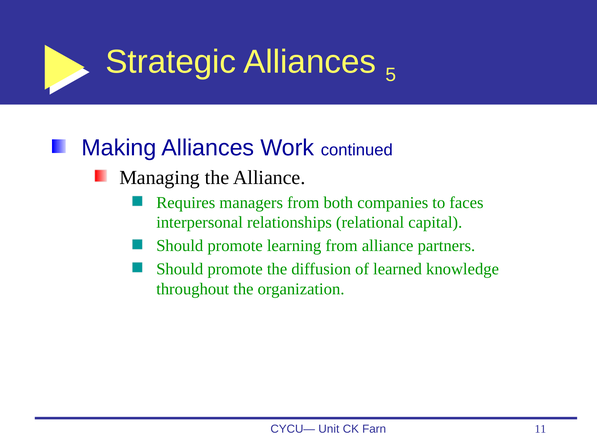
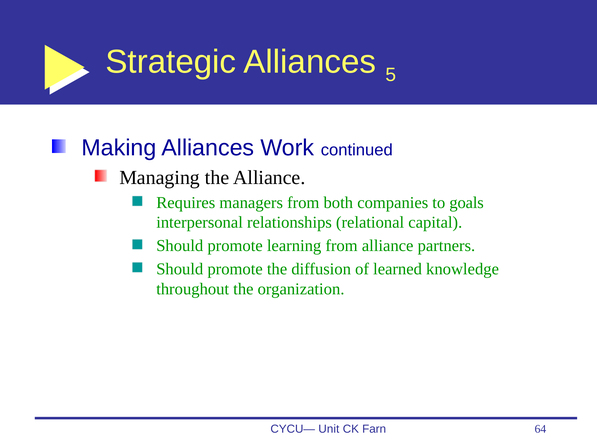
faces: faces -> goals
11: 11 -> 64
